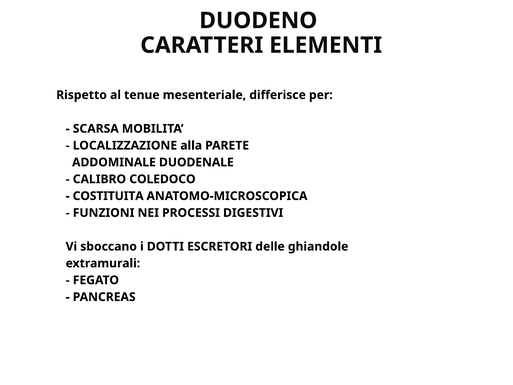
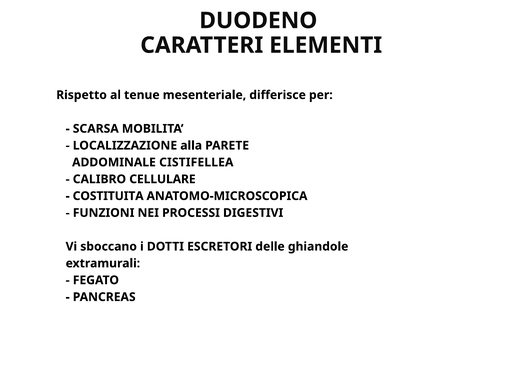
DUODENALE: DUODENALE -> CISTIFELLEA
COLEDOCO: COLEDOCO -> CELLULARE
